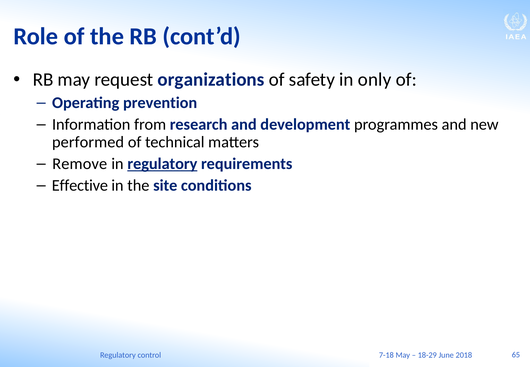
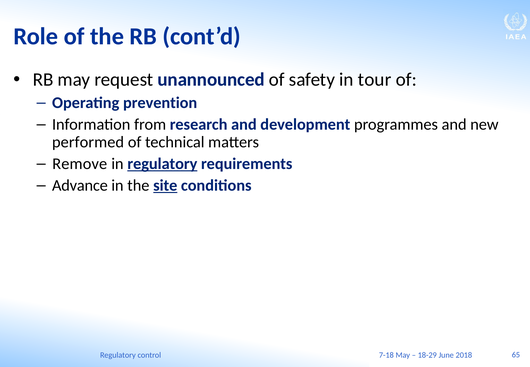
organizations: organizations -> unannounced
only: only -> tour
Effective: Effective -> Advance
site underline: none -> present
